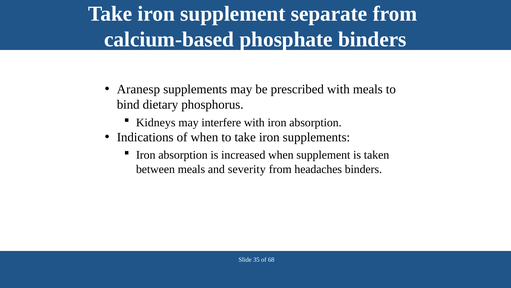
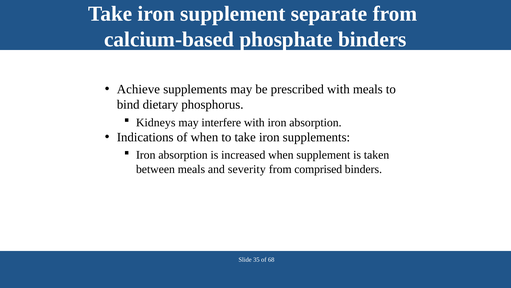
Aranesp: Aranesp -> Achieve
headaches: headaches -> comprised
